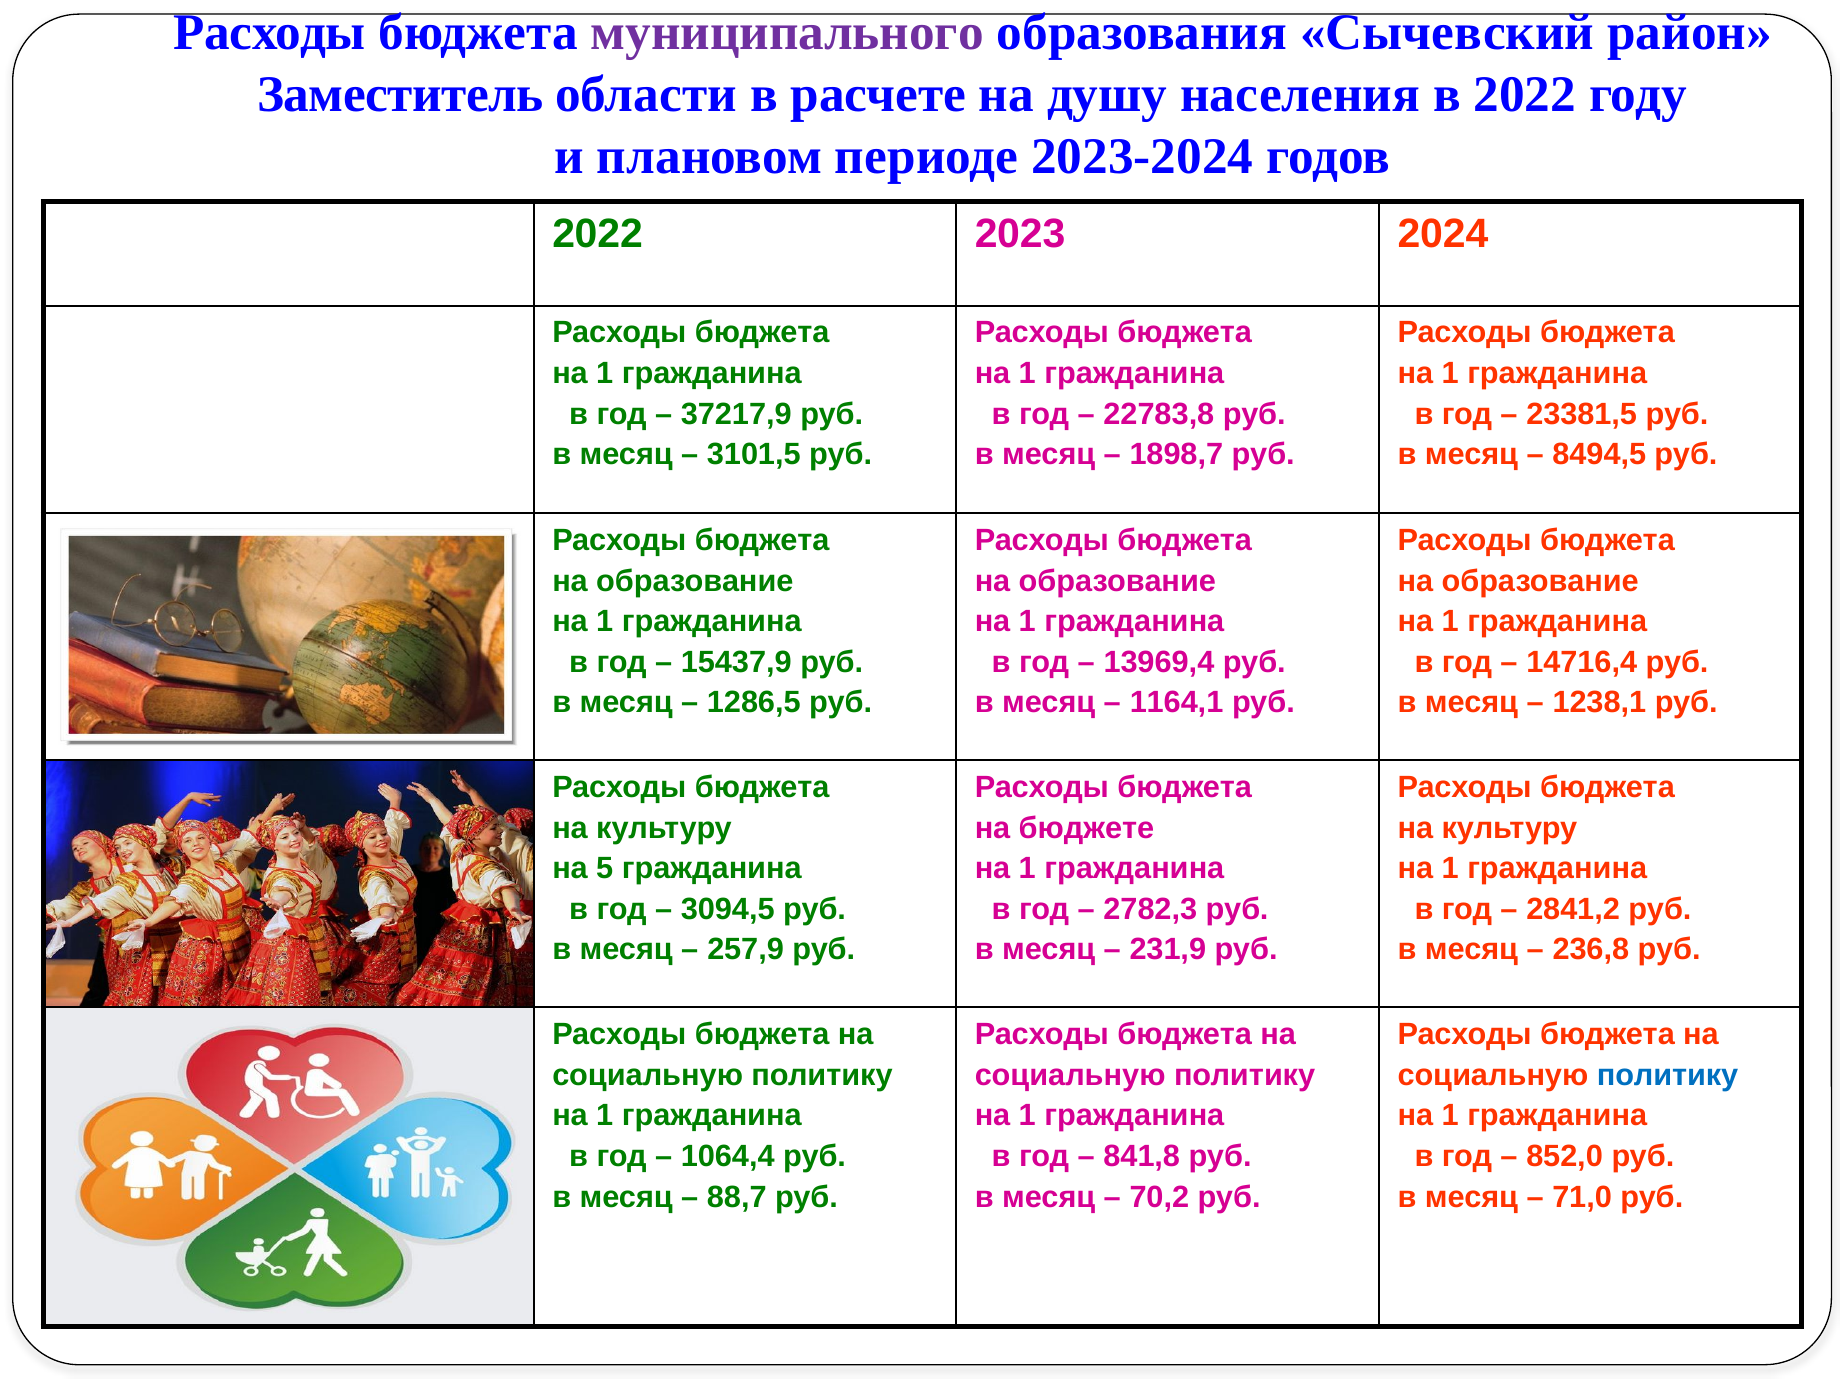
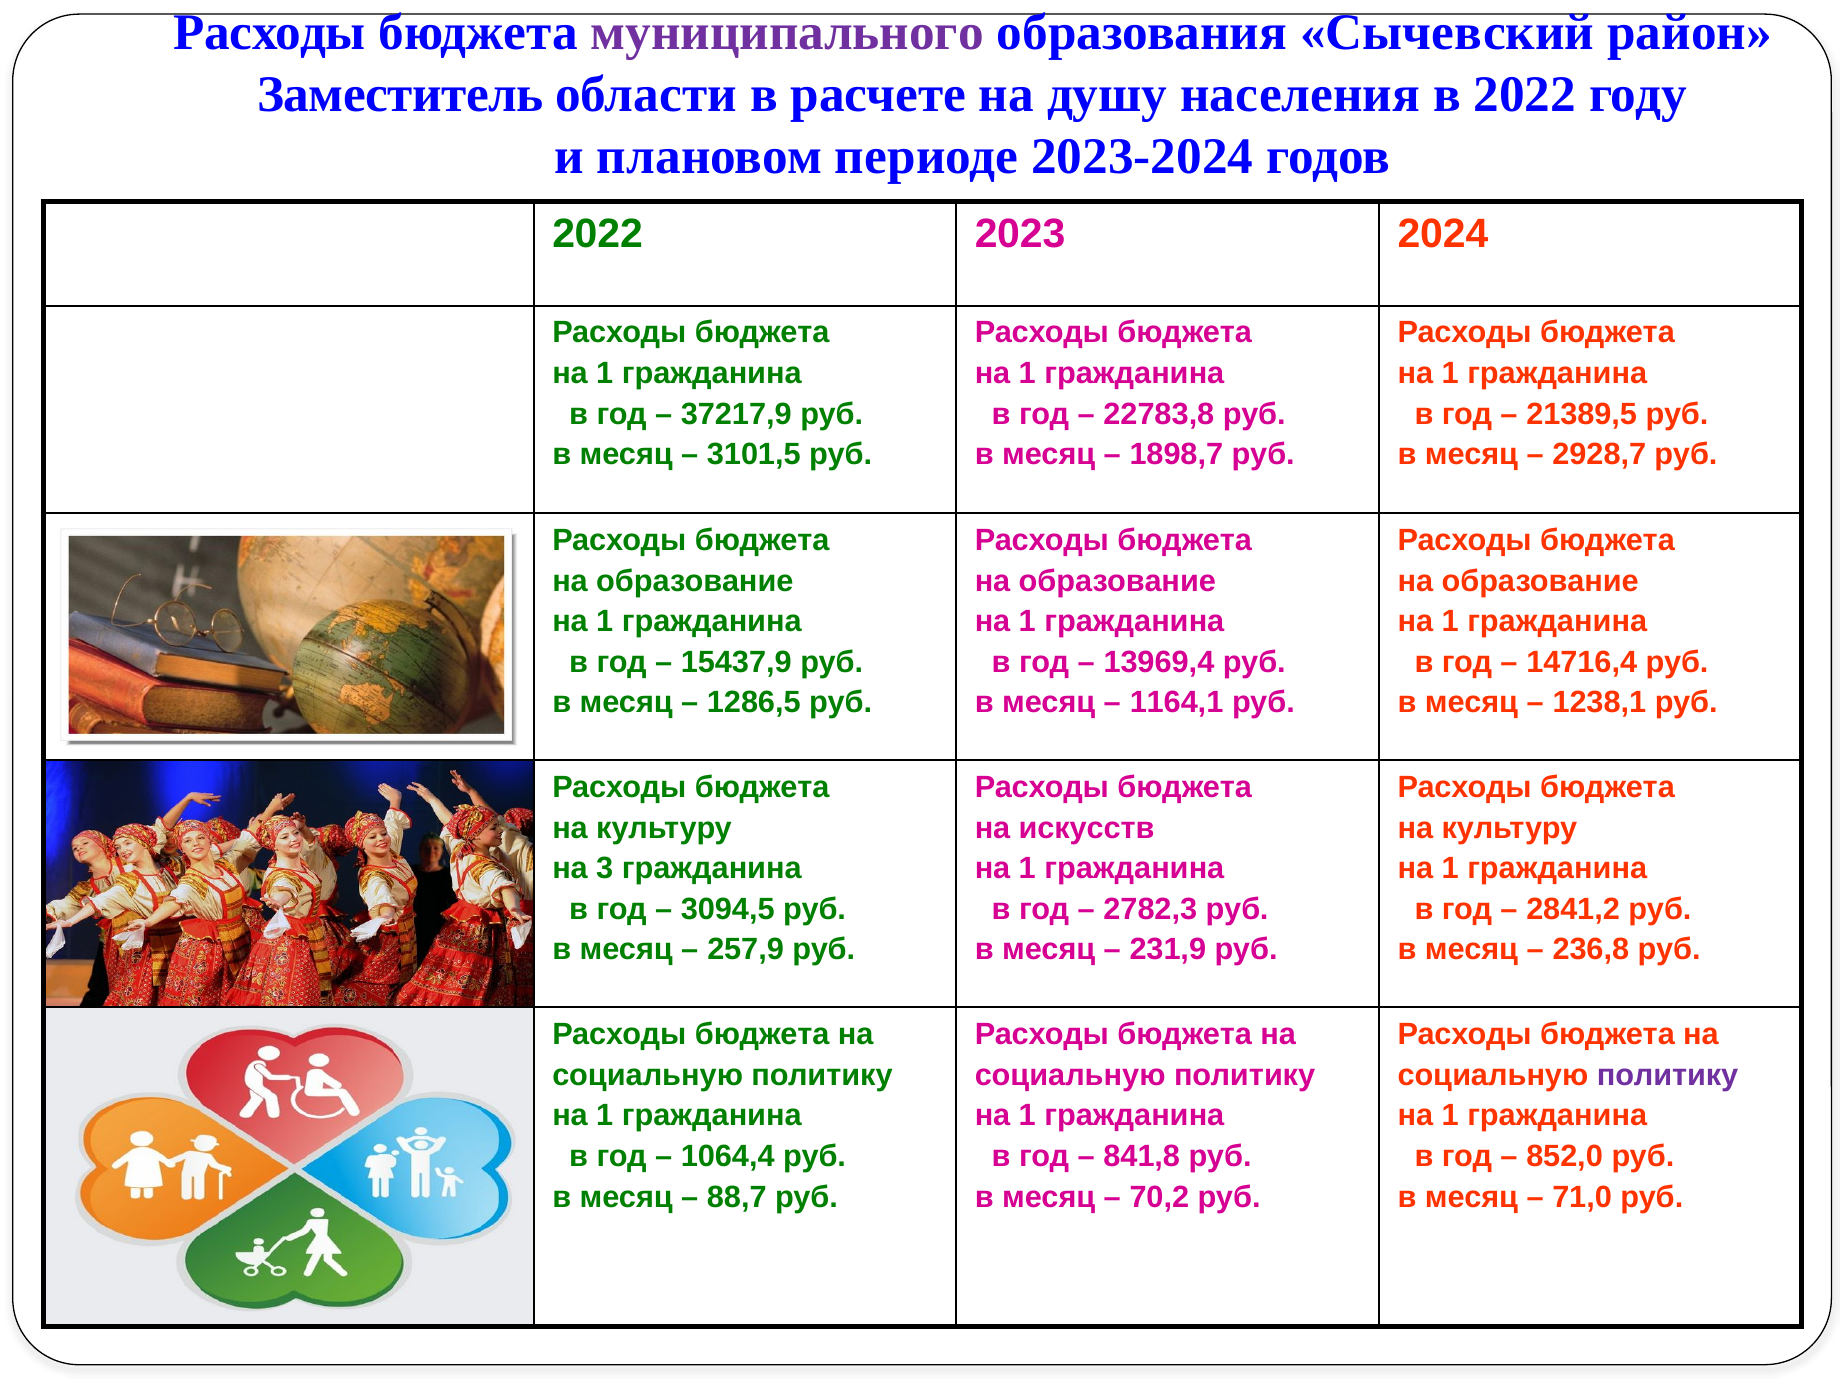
23381,5: 23381,5 -> 21389,5
8494,5: 8494,5 -> 2928,7
бюджете: бюджете -> искусств
5: 5 -> 3
политику at (1667, 1075) colour: blue -> purple
